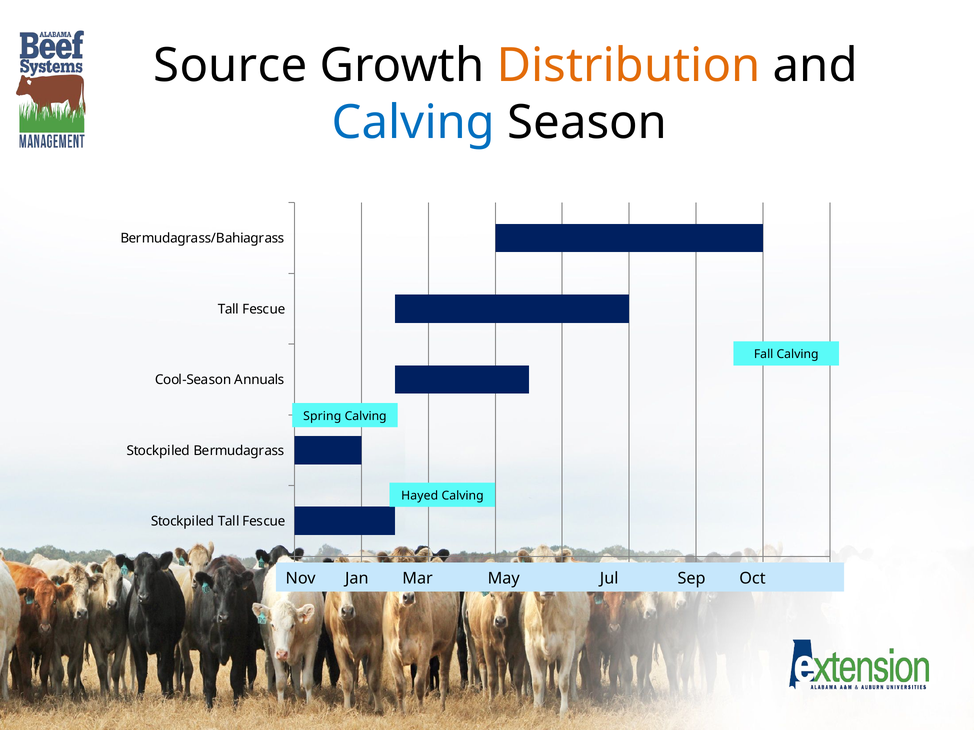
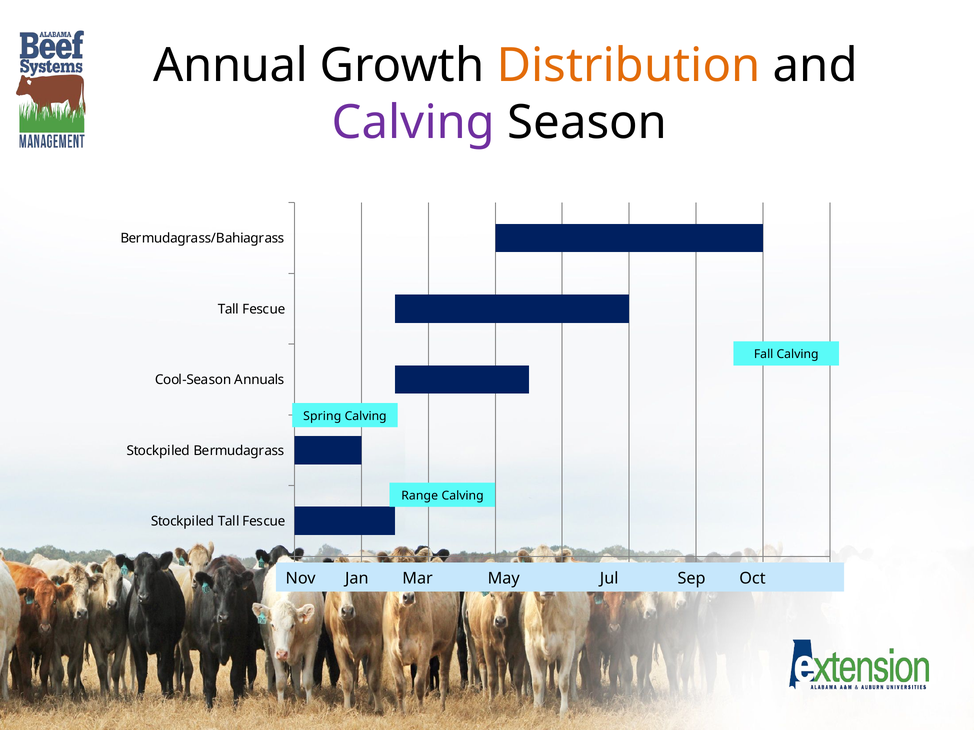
Source: Source -> Annual
Calving at (413, 123) colour: blue -> purple
Hayed: Hayed -> Range
